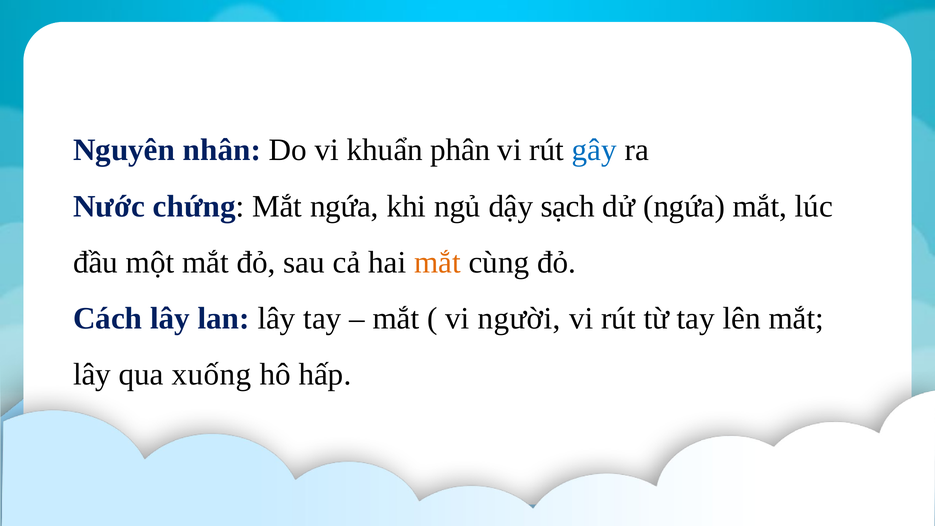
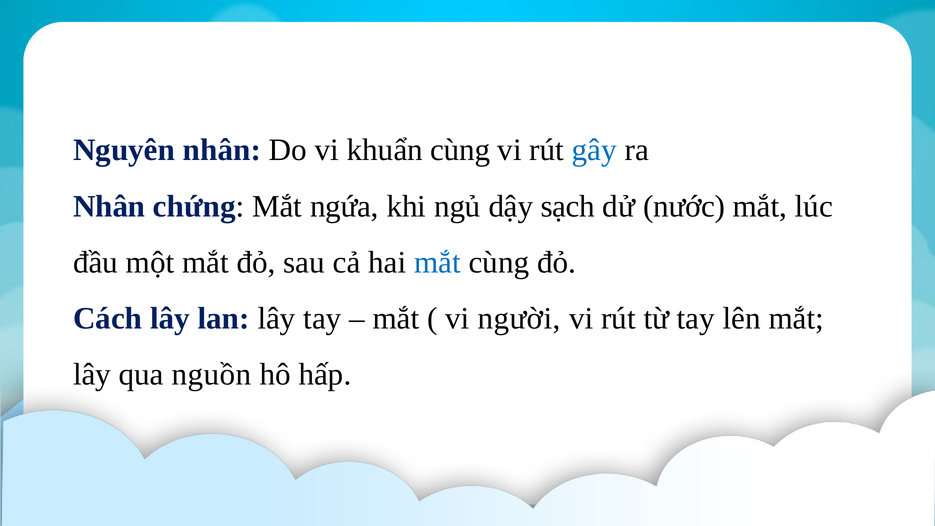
khuẩn phân: phân -> cùng
Nước at (109, 206): Nước -> Nhân
dử ngứa: ngứa -> nước
mắt at (437, 262) colour: orange -> blue
xuống: xuống -> nguồn
